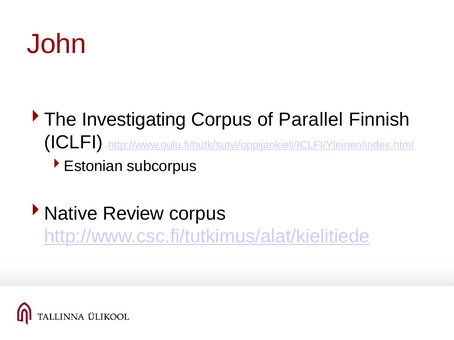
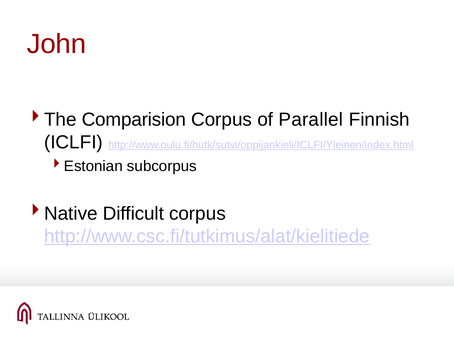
Investigating: Investigating -> Comparision
Review: Review -> Difficult
